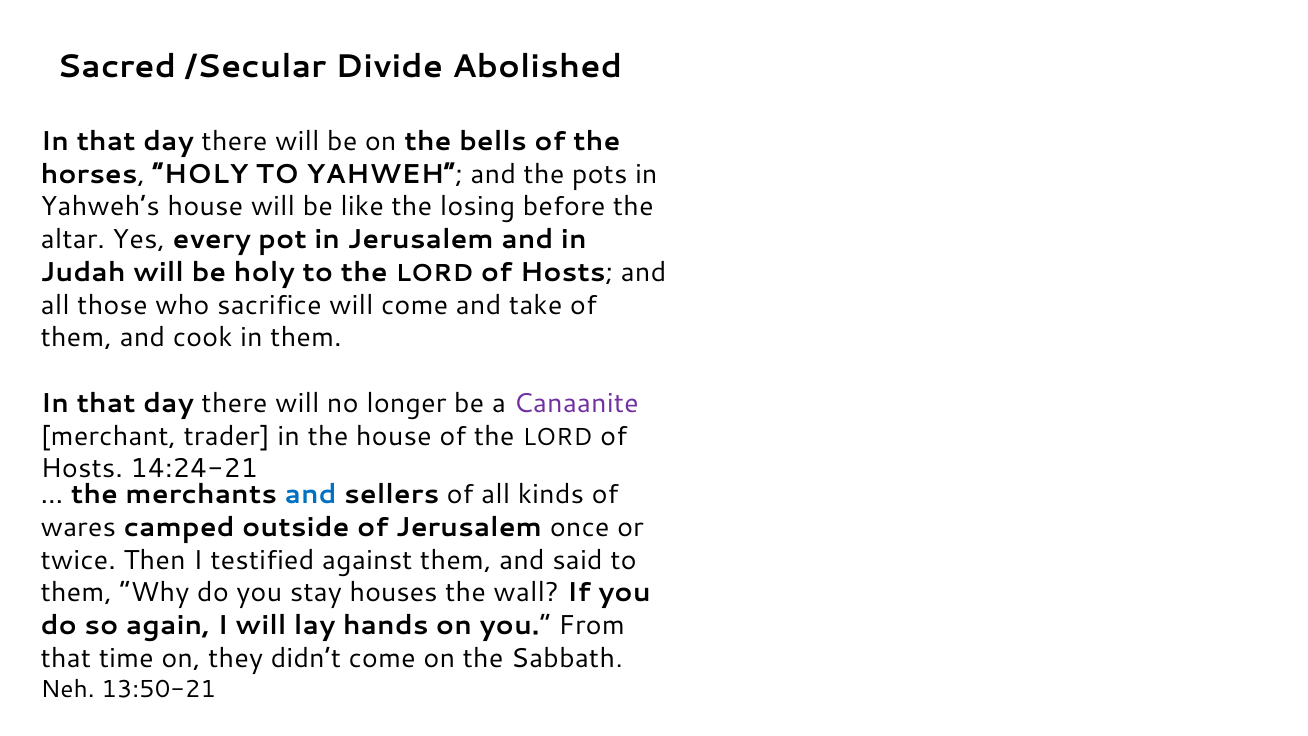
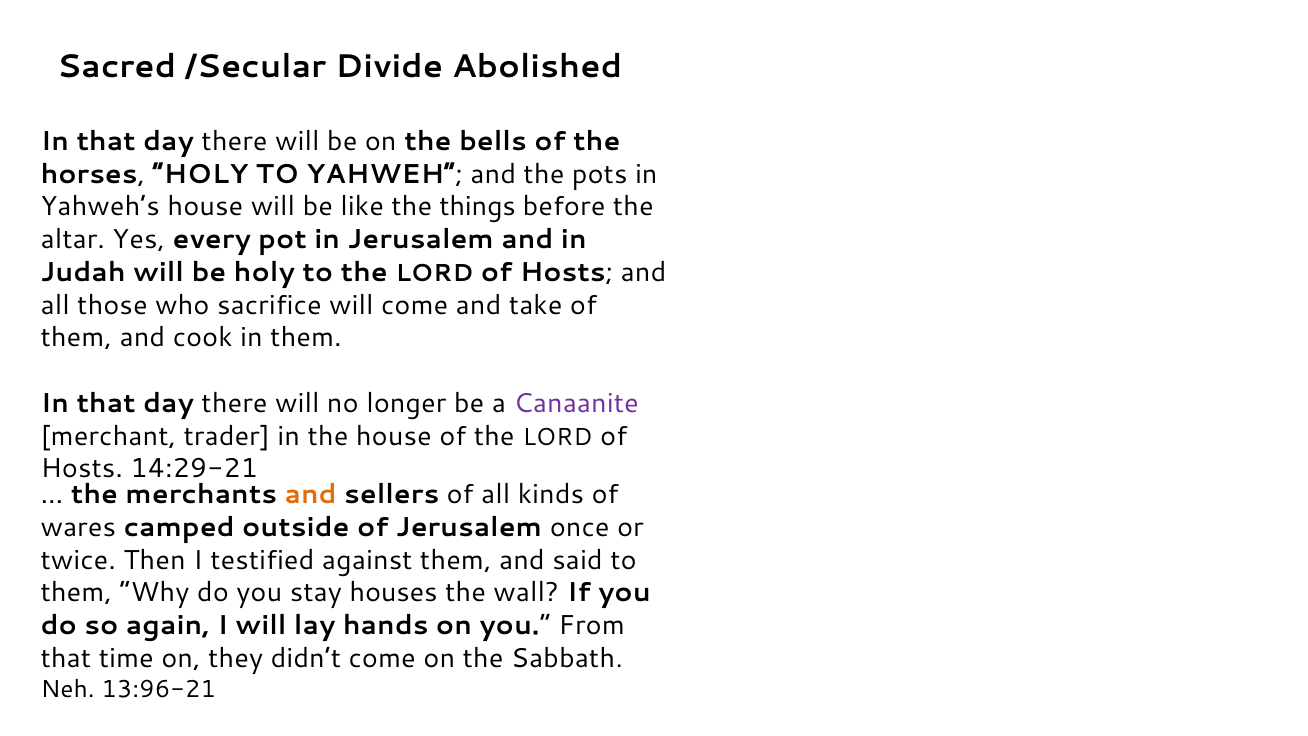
losing: losing -> things
14:24-21: 14:24-21 -> 14:29-21
and at (311, 495) colour: blue -> orange
13:50-21: 13:50-21 -> 13:96-21
